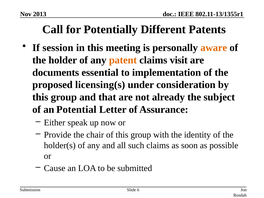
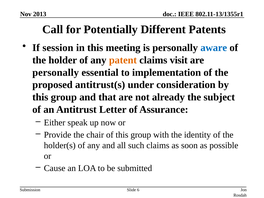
aware colour: orange -> blue
documents at (56, 72): documents -> personally
licensing(s: licensing(s -> antitrust(s
Potential: Potential -> Antitrust
